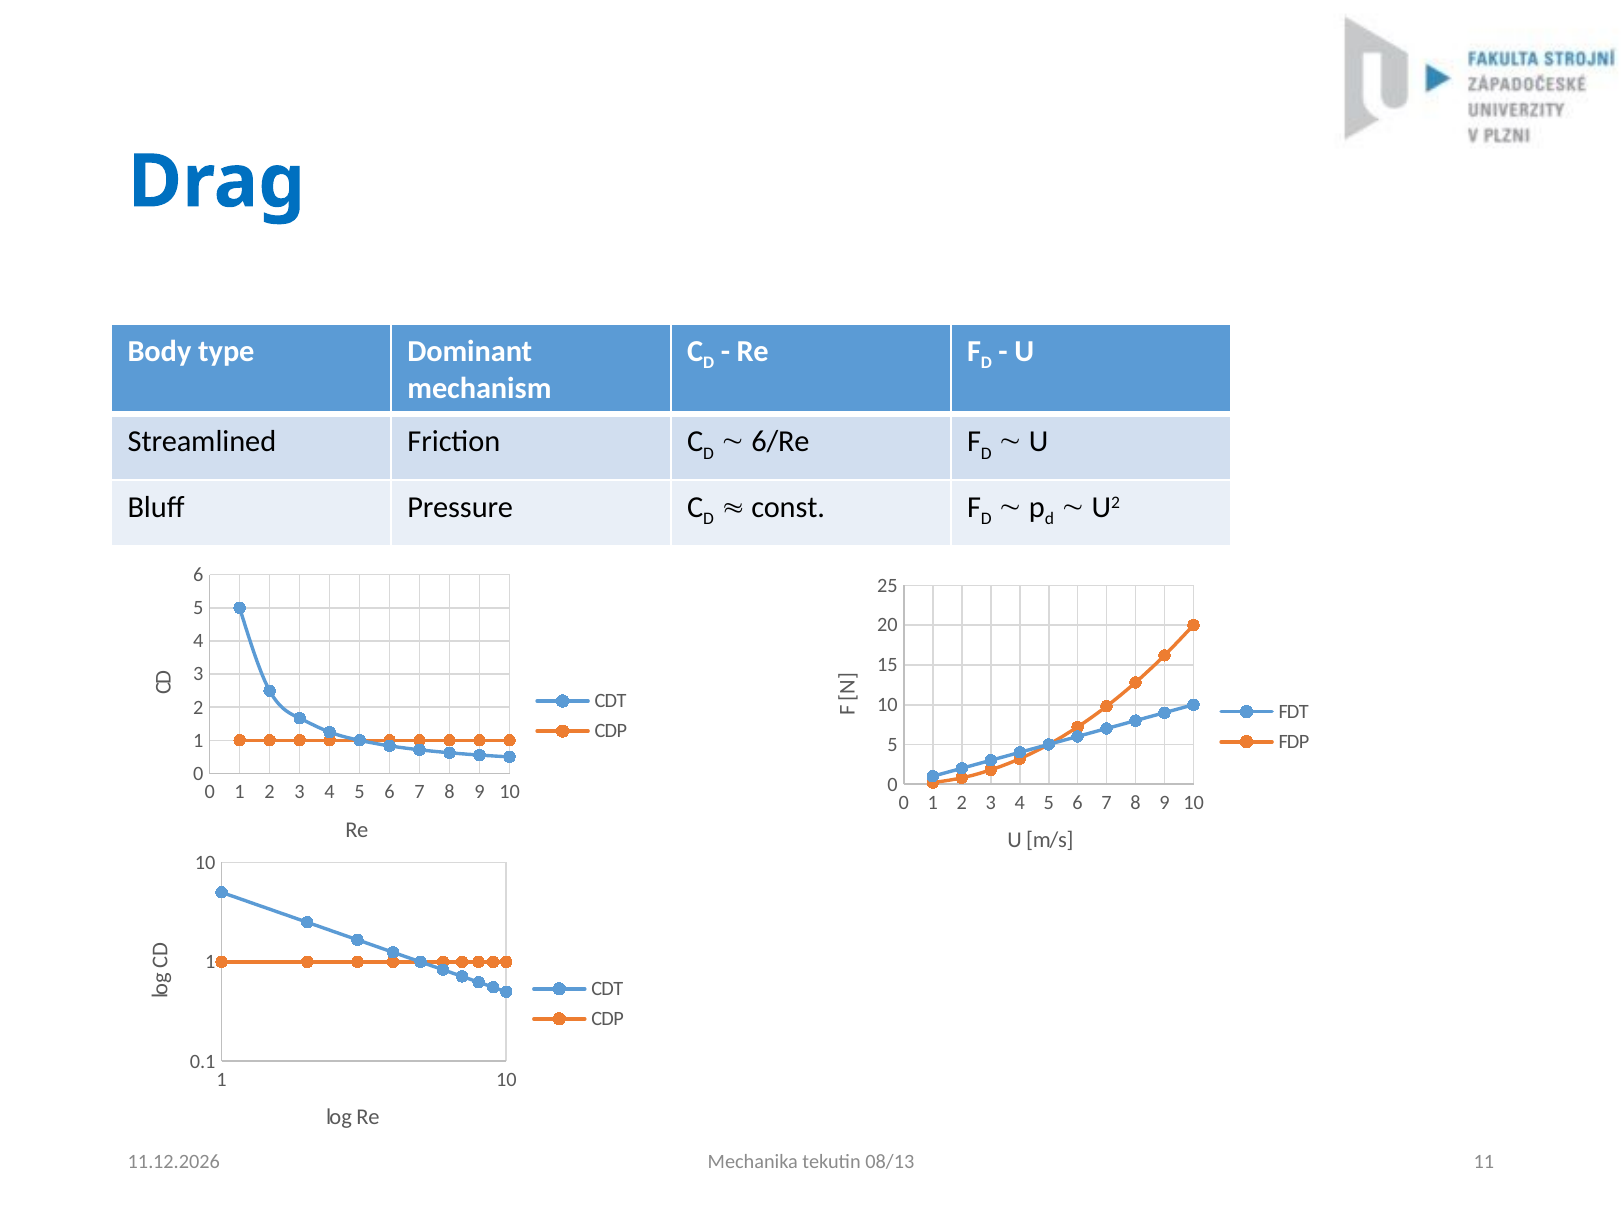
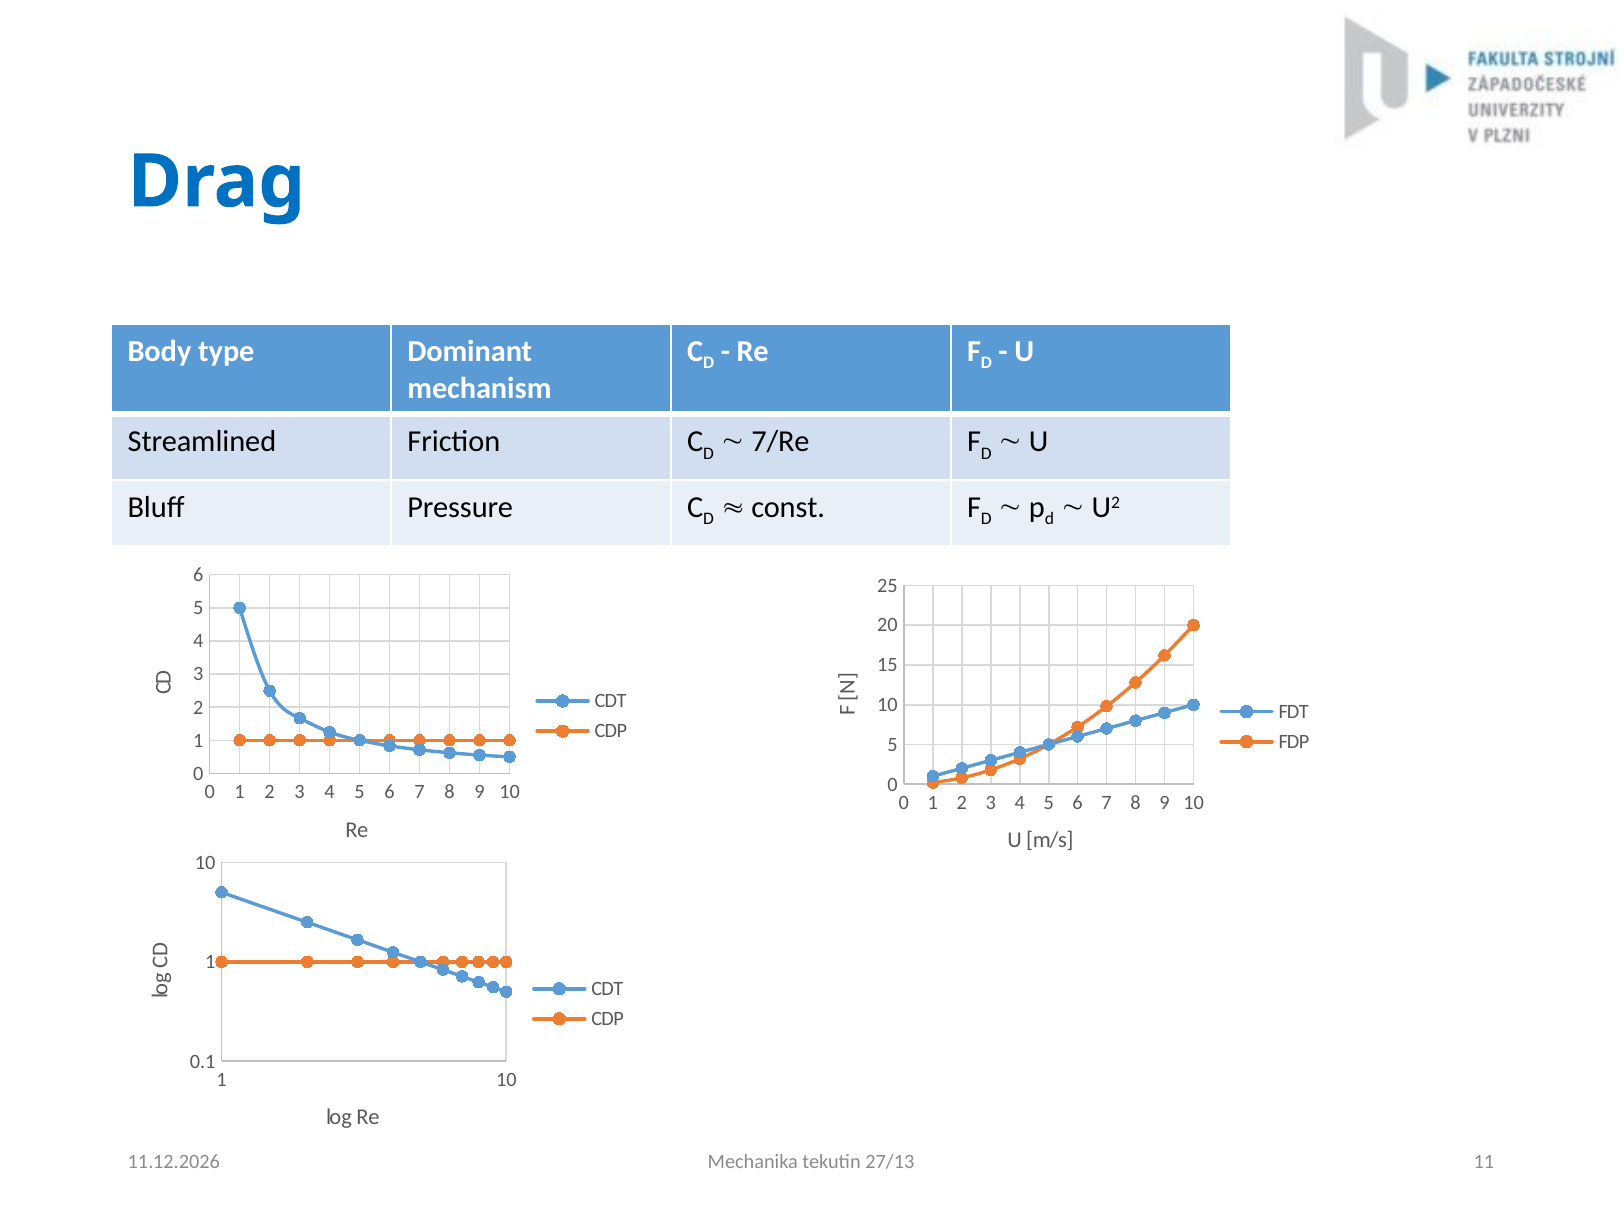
6/Re: 6/Re -> 7/Re
08/13: 08/13 -> 27/13
